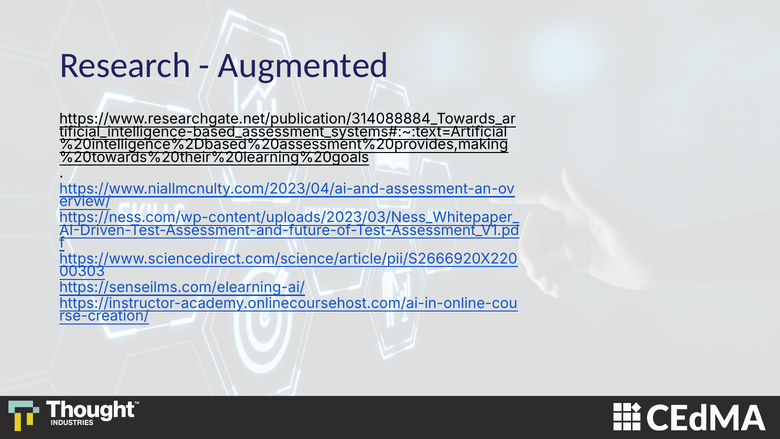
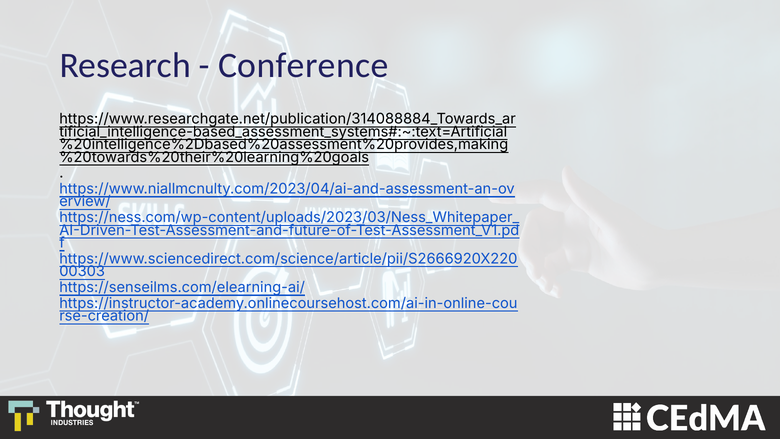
Augmented: Augmented -> Conference
